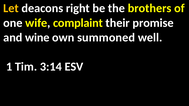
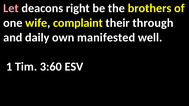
Let colour: yellow -> pink
promise: promise -> through
wine: wine -> daily
summoned: summoned -> manifested
3:14: 3:14 -> 3:60
